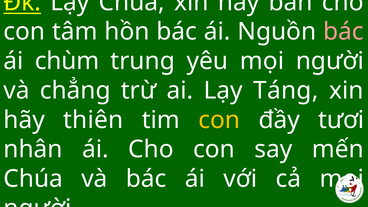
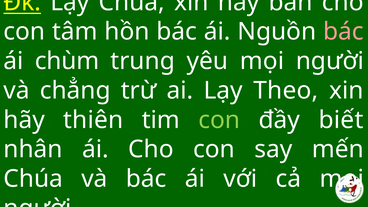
Táng: Táng -> Theo
con at (219, 120) colour: yellow -> light green
tươi: tươi -> biết
